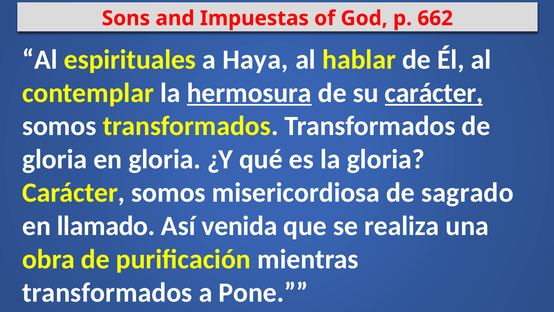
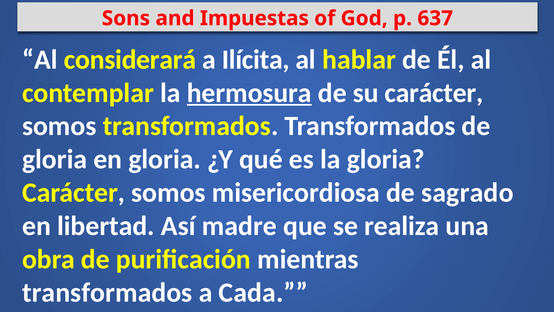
662: 662 -> 637
espirituales: espirituales -> considerará
Haya: Haya -> Ilícita
carácter at (434, 93) underline: present -> none
llamado: llamado -> libertad
venida: venida -> madre
Pone: Pone -> Cada
